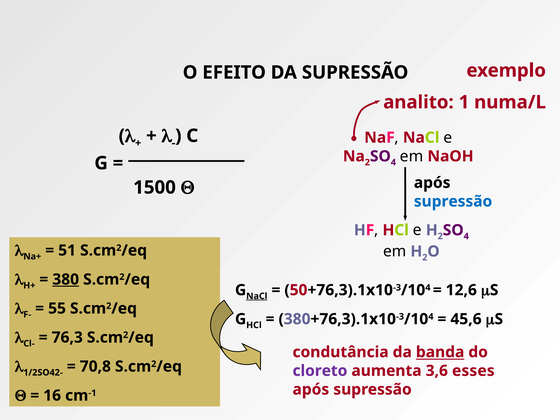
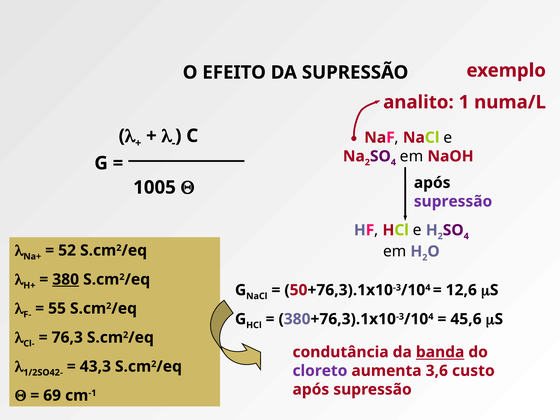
1500: 1500 -> 1005
supressão at (453, 201) colour: blue -> purple
51: 51 -> 52
NaCl at (257, 296) underline: present -> none
70,8: 70,8 -> 43,3
esses: esses -> custo
16: 16 -> 69
